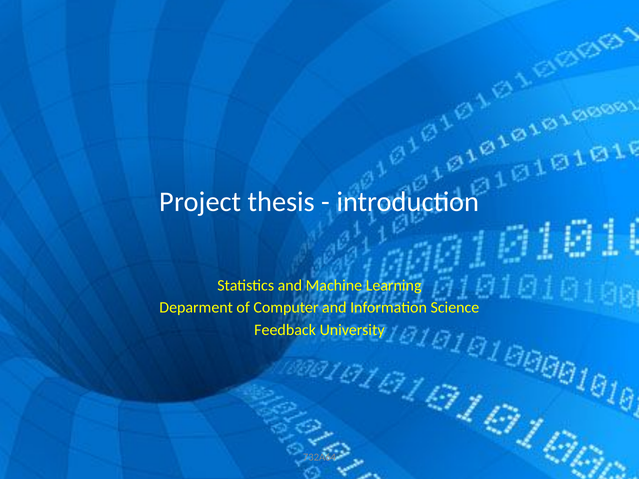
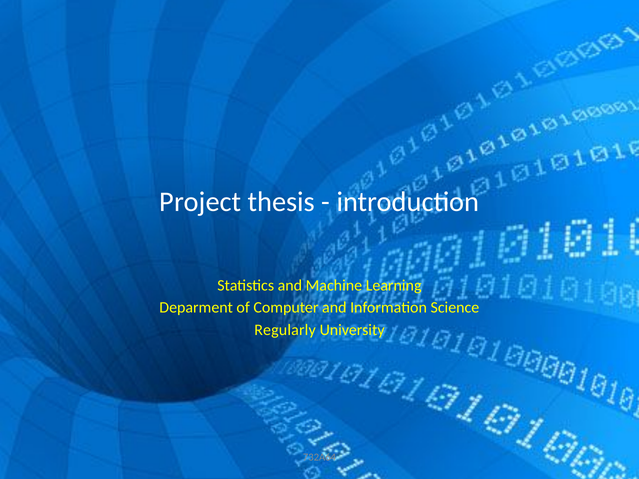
Feedback: Feedback -> Regularly
